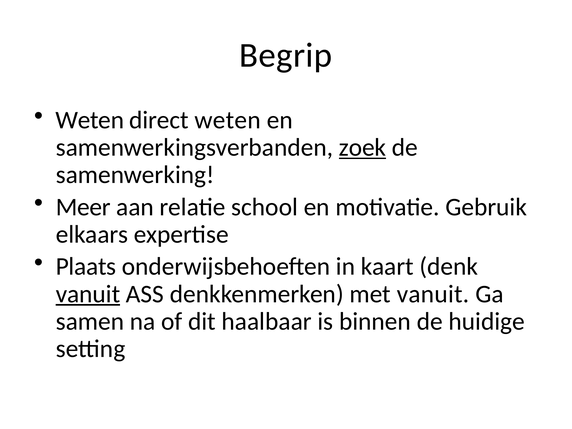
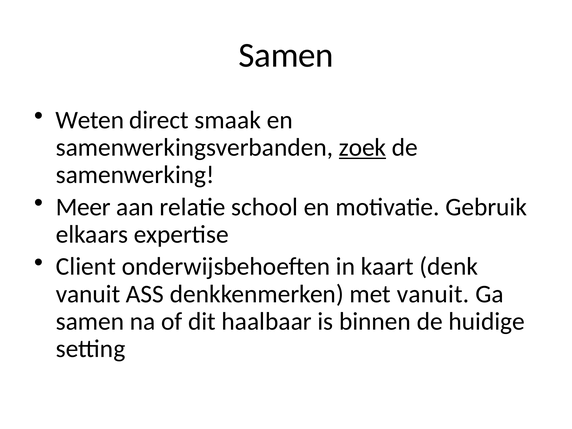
Begrip at (286, 55): Begrip -> Samen
direct weten: weten -> smaak
Plaats: Plaats -> Client
vanuit at (88, 294) underline: present -> none
